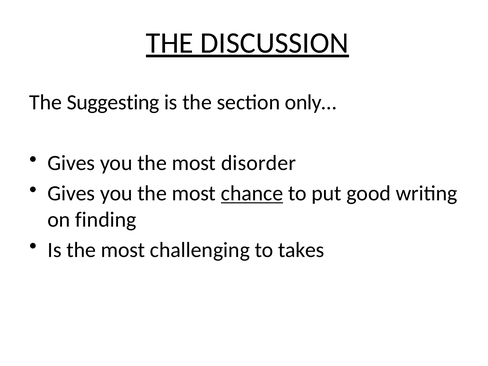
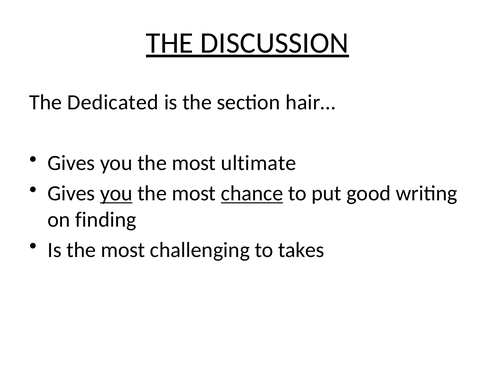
Suggesting: Suggesting -> Dedicated
only…: only… -> hair…
disorder: disorder -> ultimate
you at (116, 193) underline: none -> present
